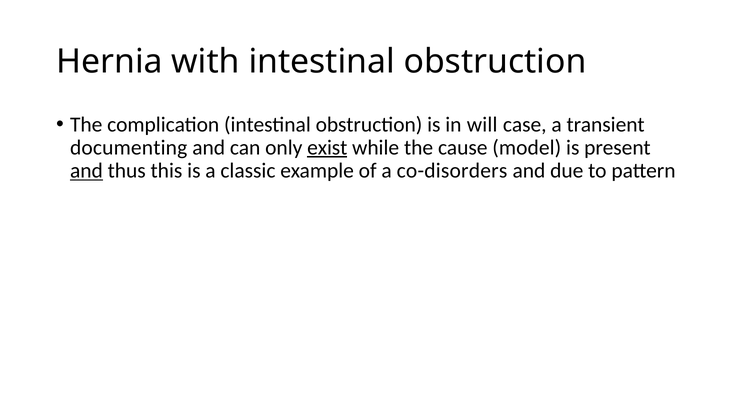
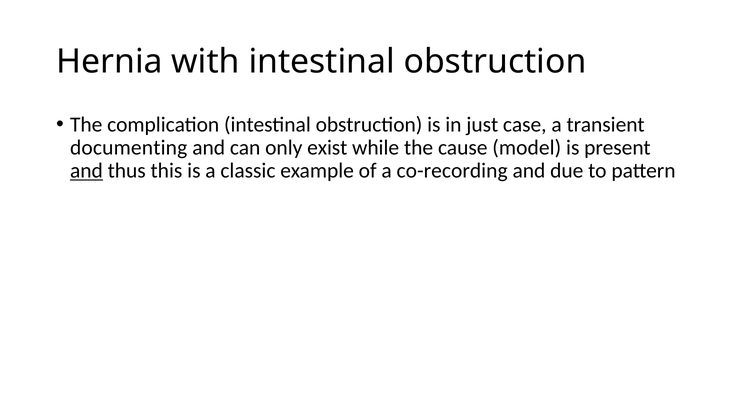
will: will -> just
exist underline: present -> none
co-disorders: co-disorders -> co-recording
